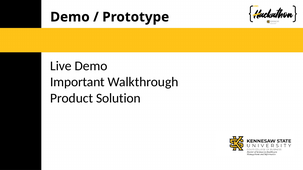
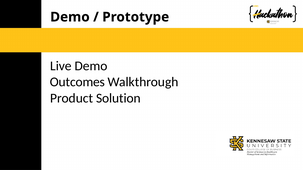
Important: Important -> Outcomes
